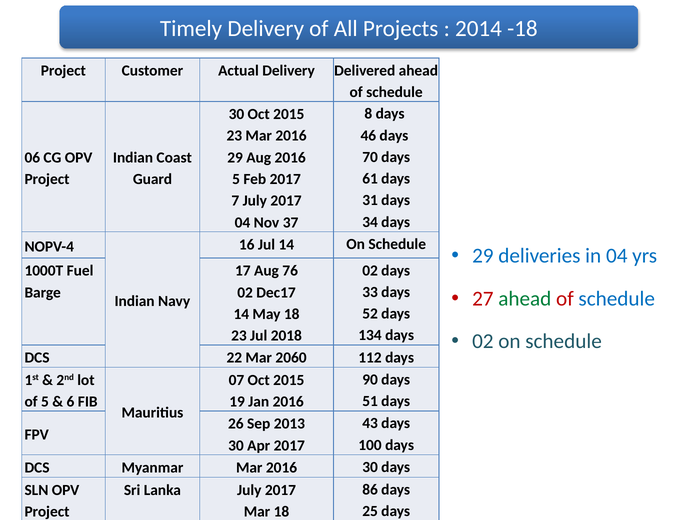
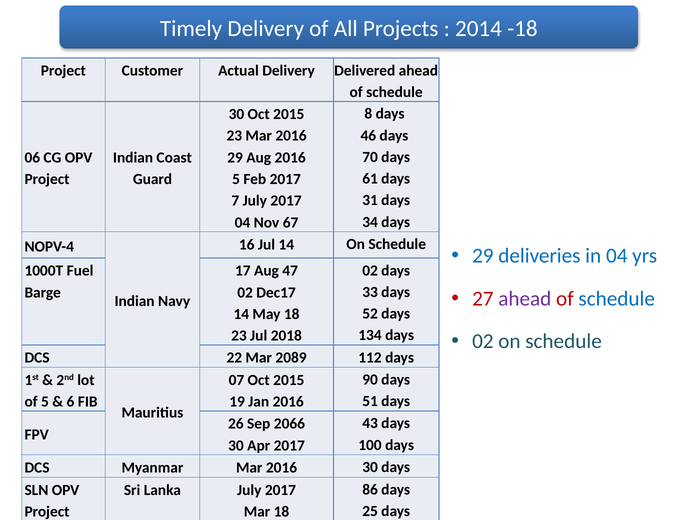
37: 37 -> 67
76: 76 -> 47
ahead at (525, 299) colour: green -> purple
2060: 2060 -> 2089
2013: 2013 -> 2066
